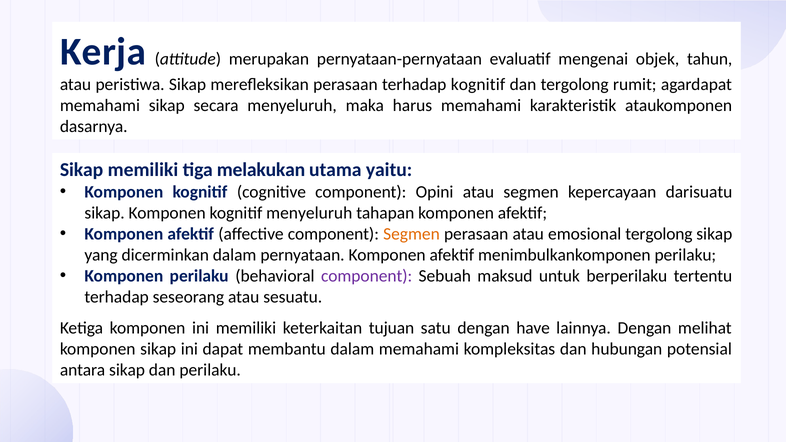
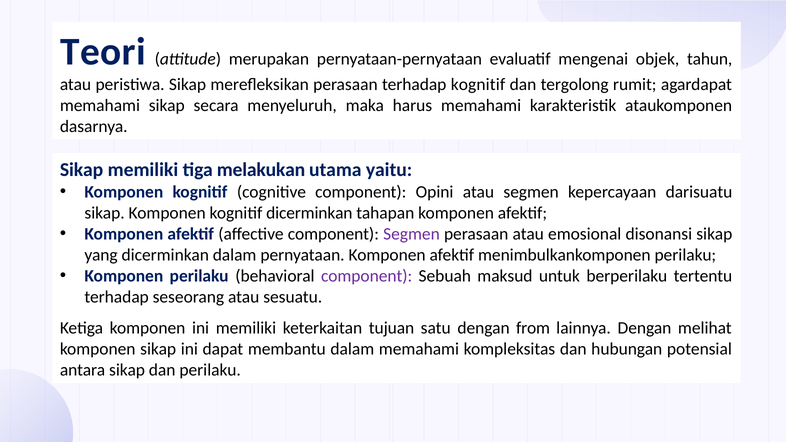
Kerja: Kerja -> Teori
kognitif menyeluruh: menyeluruh -> dicerminkan
Segmen at (411, 234) colour: orange -> purple
emosional tergolong: tergolong -> disonansi
have: have -> from
